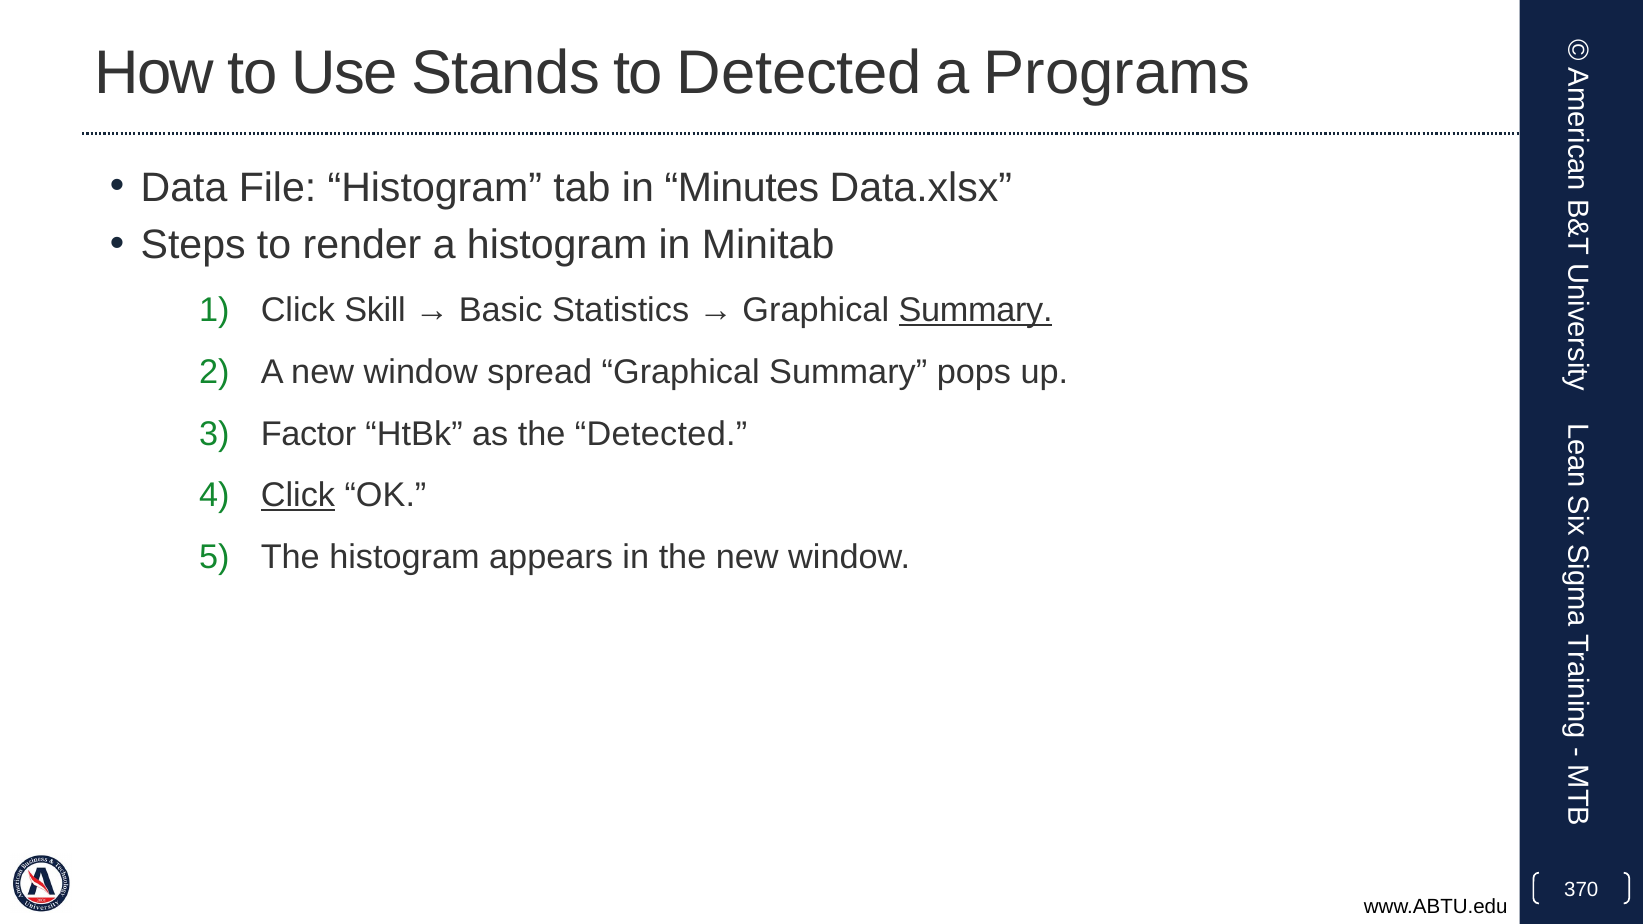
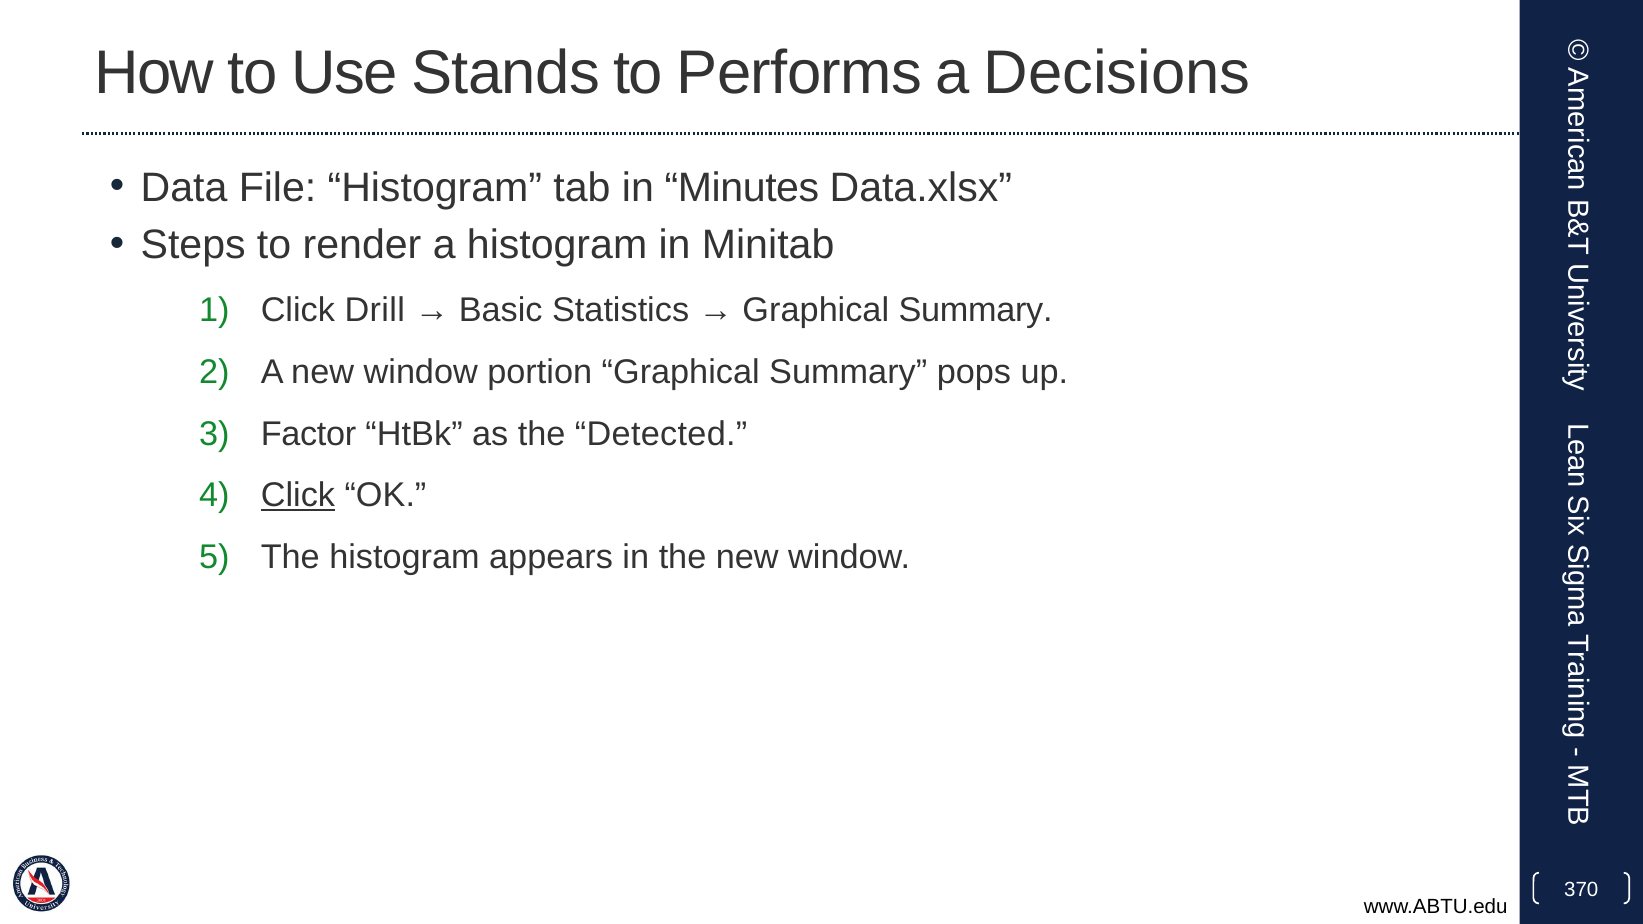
to Detected: Detected -> Performs
Programs: Programs -> Decisions
Skill: Skill -> Drill
Summary at (976, 310) underline: present -> none
spread: spread -> portion
